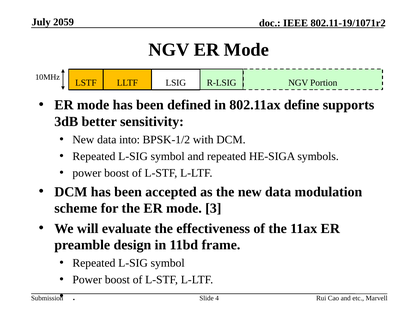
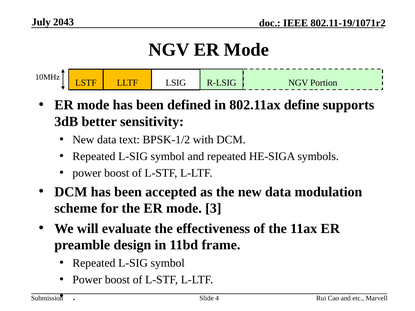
2059: 2059 -> 2043
into: into -> text
